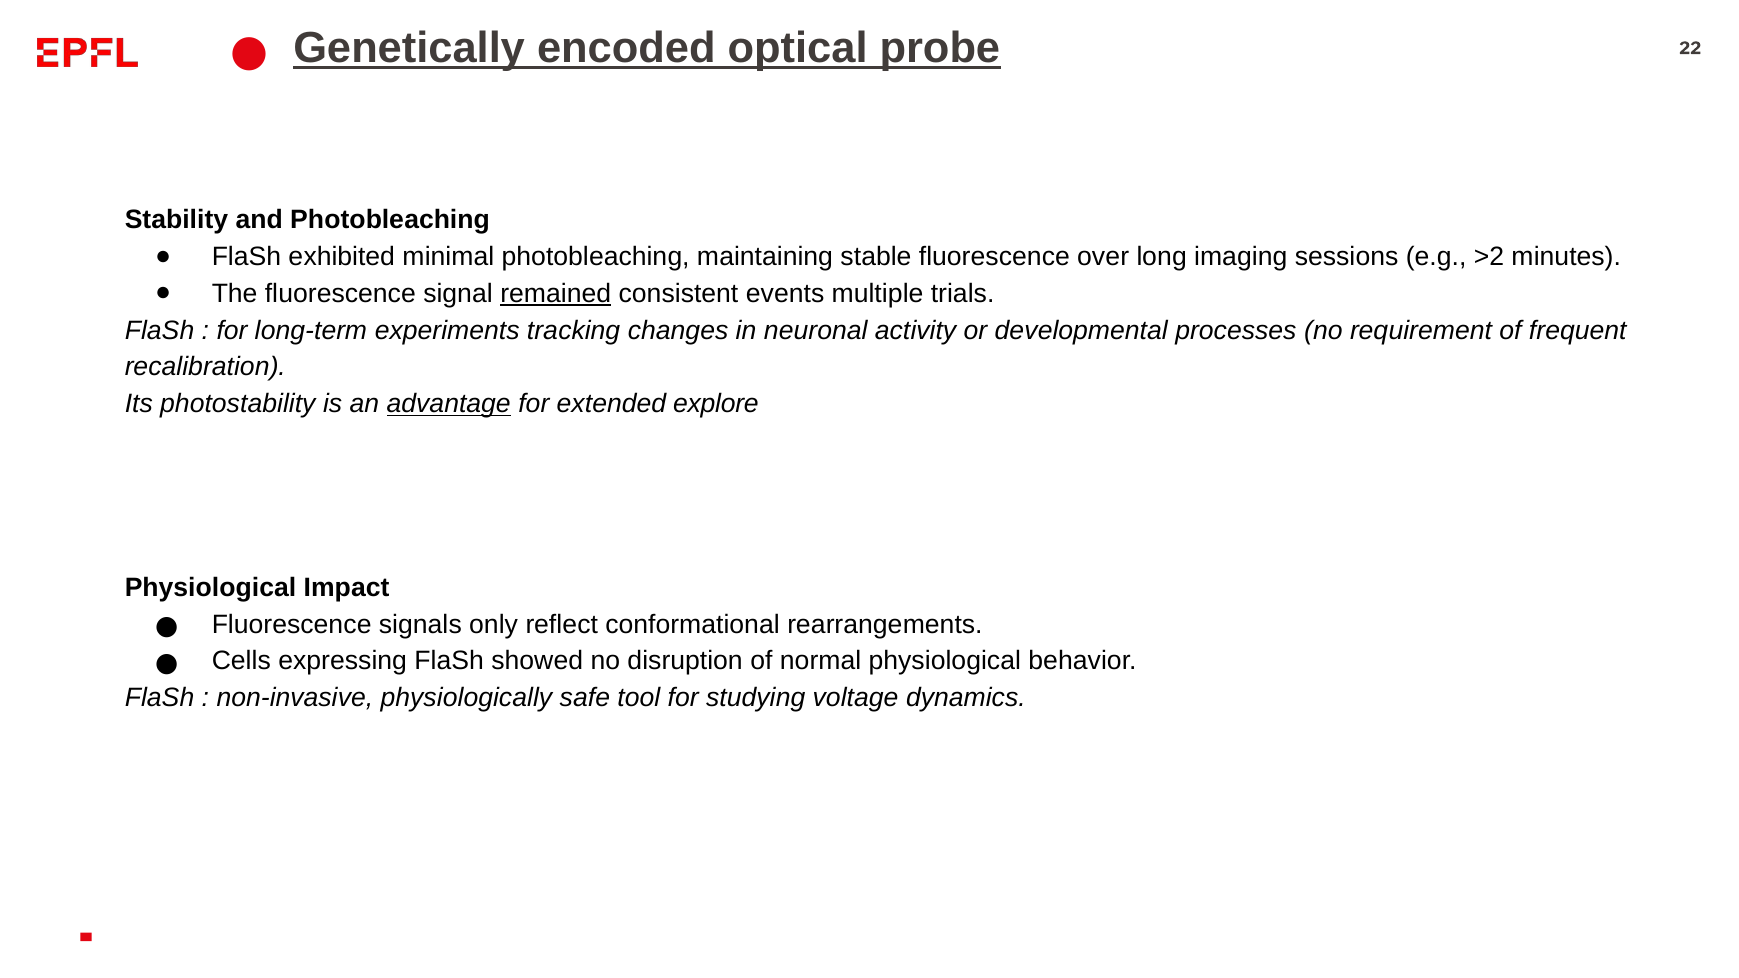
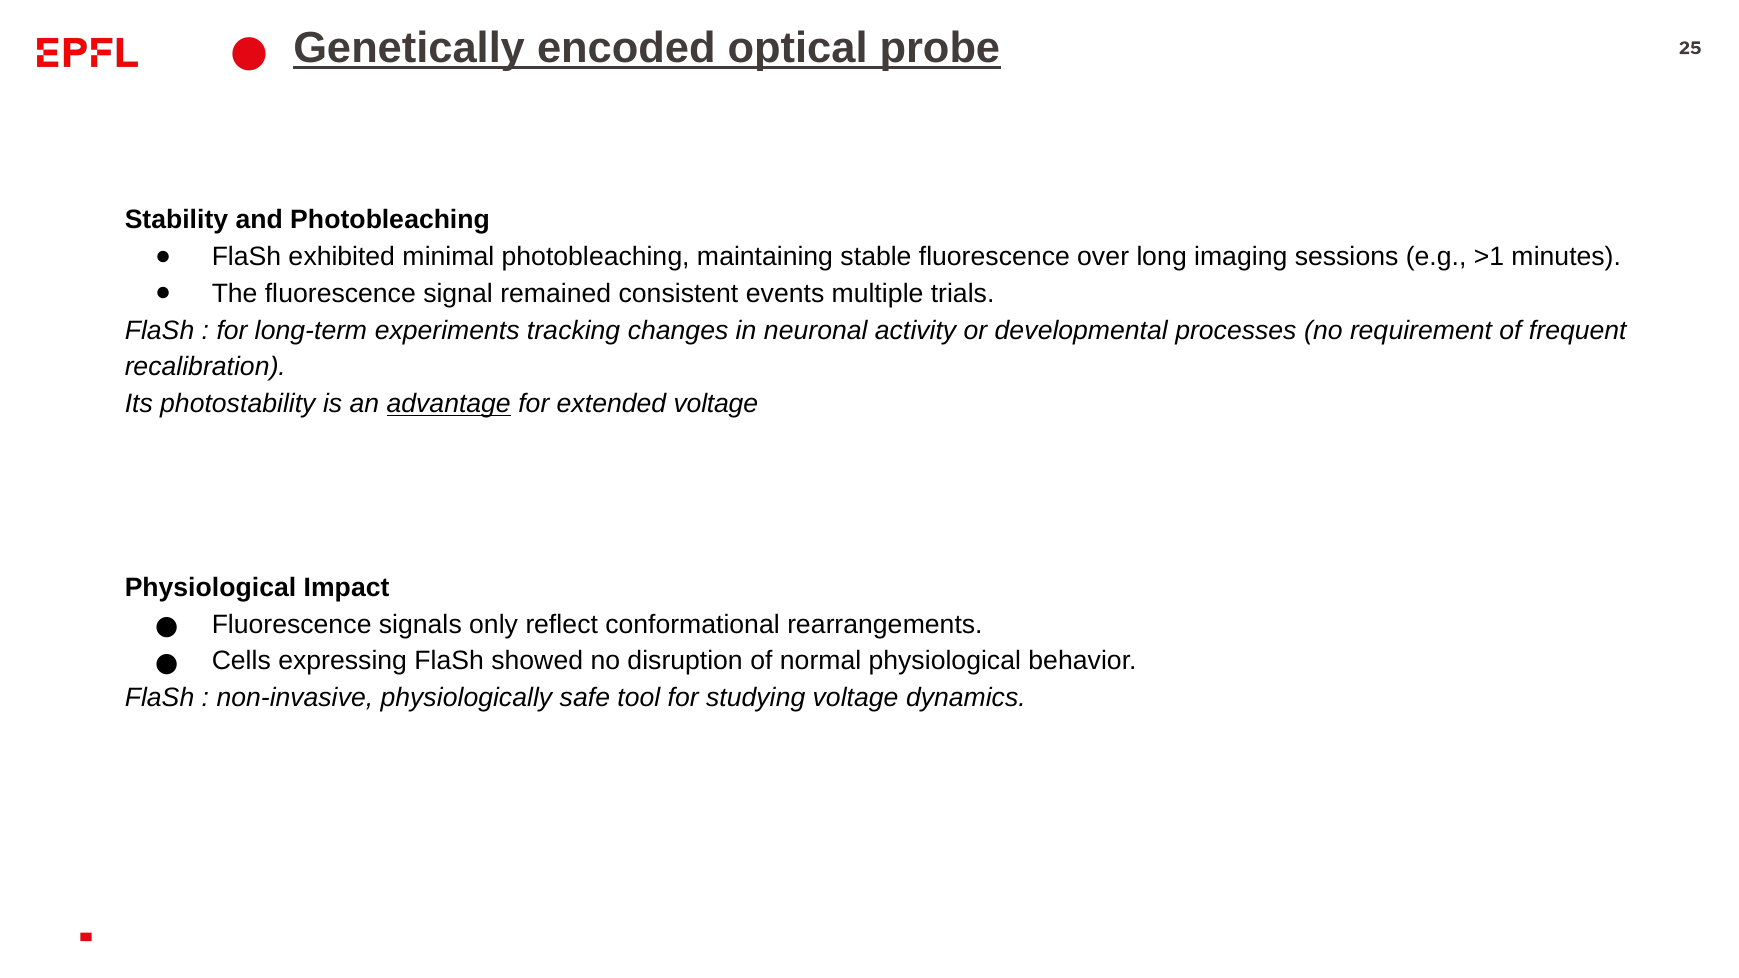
22: 22 -> 25
>2: >2 -> >1
remained underline: present -> none
extended explore: explore -> voltage
